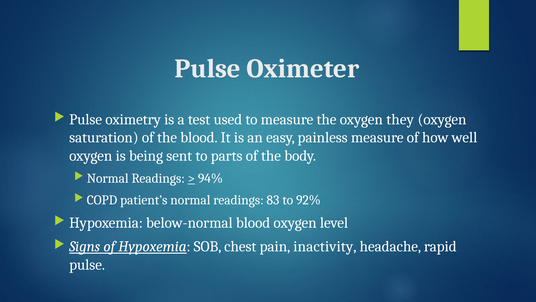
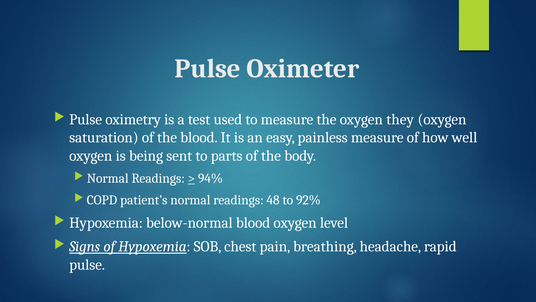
83: 83 -> 48
inactivity: inactivity -> breathing
